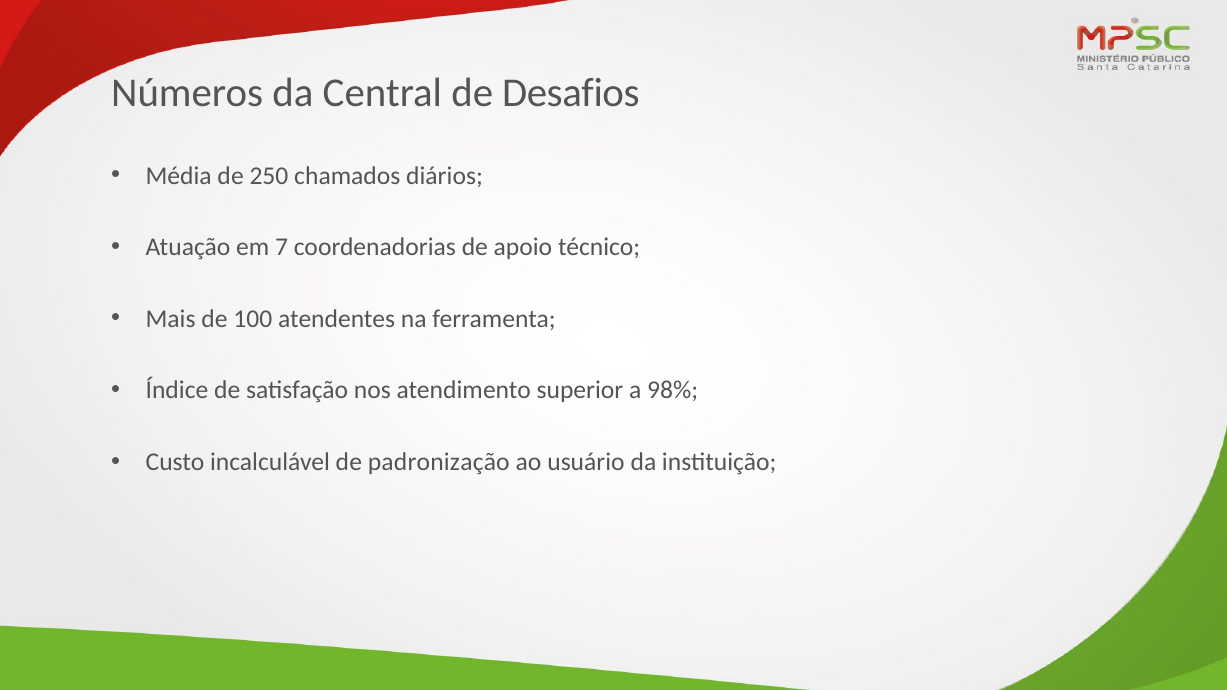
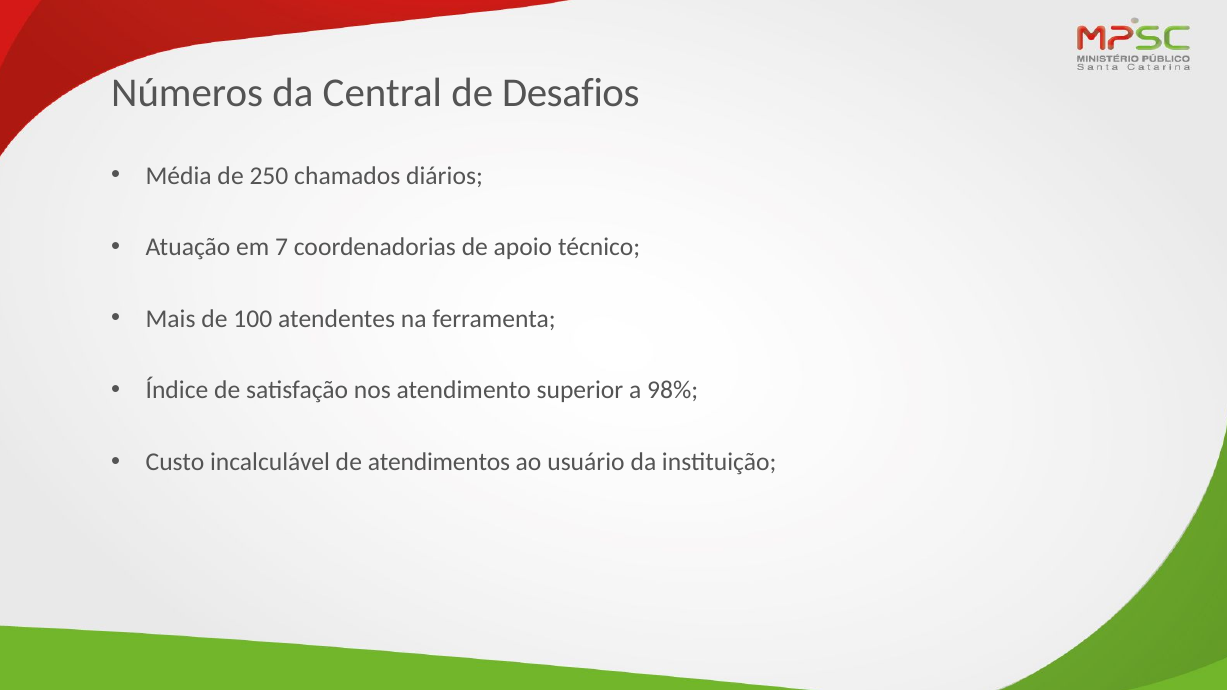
padronização: padronização -> atendimentos
